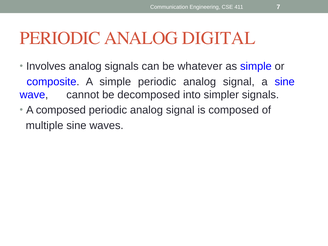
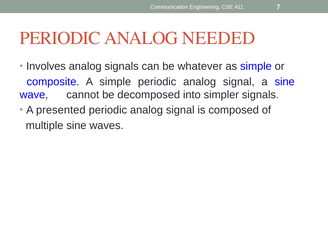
DIGITAL: DIGITAL -> NEEDED
A composed: composed -> presented
